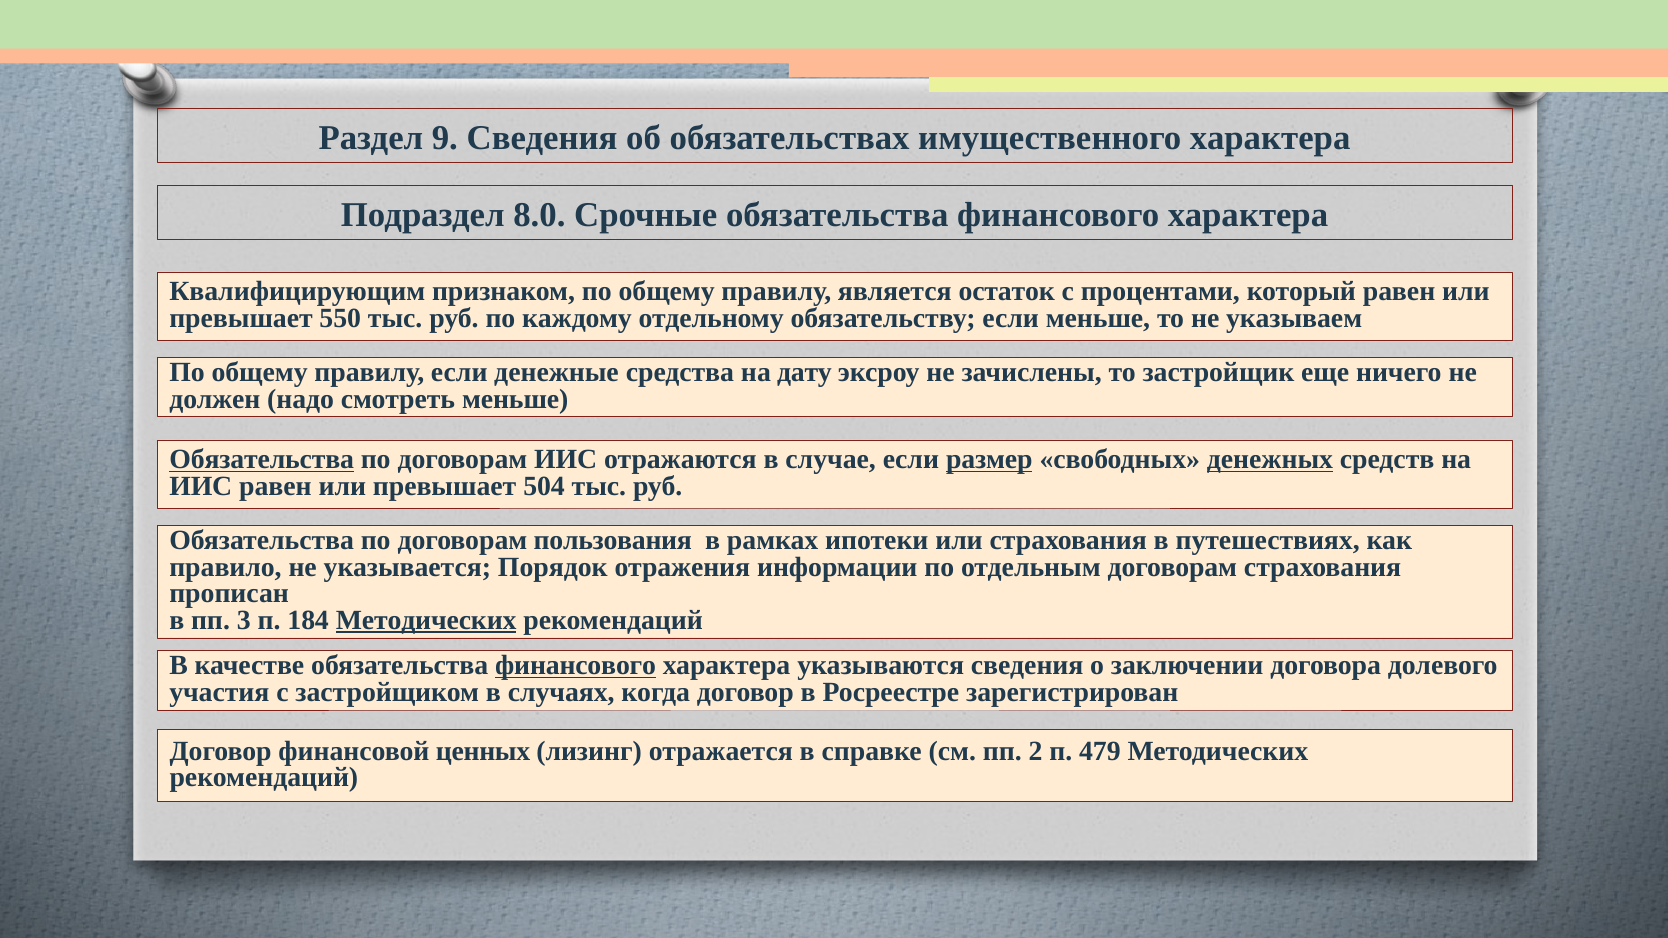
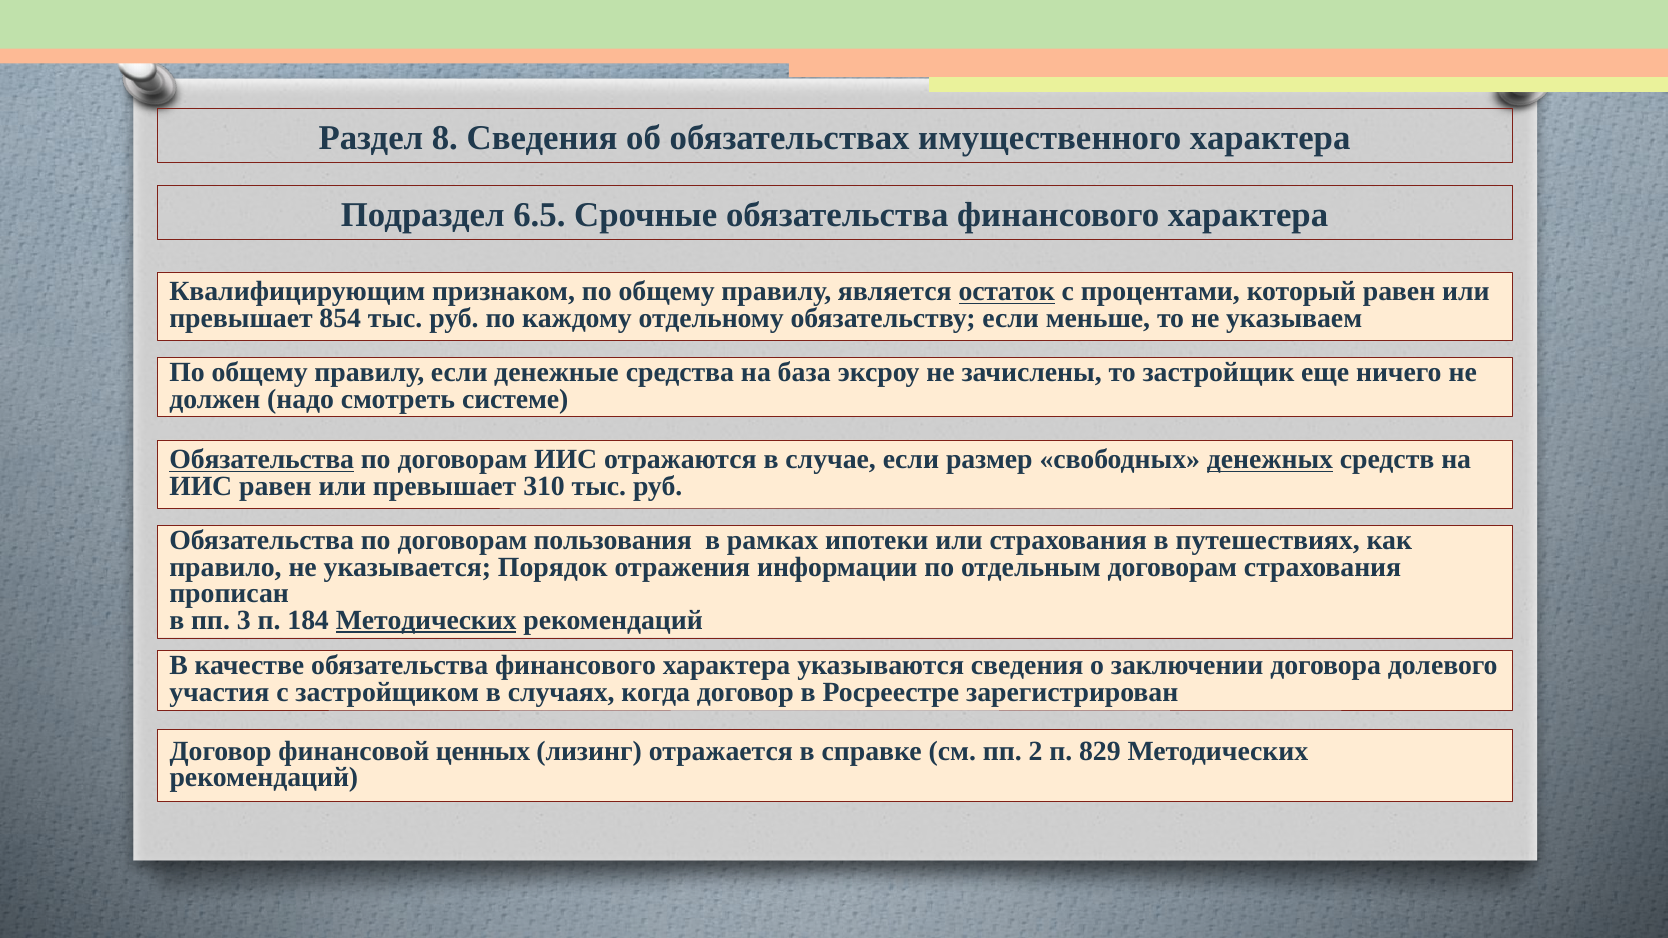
9: 9 -> 8
8.0: 8.0 -> 6.5
остаток underline: none -> present
550: 550 -> 854
дату: дату -> база
смотреть меньше: меньше -> системе
размер underline: present -> none
504: 504 -> 310
финансового at (576, 666) underline: present -> none
479: 479 -> 829
